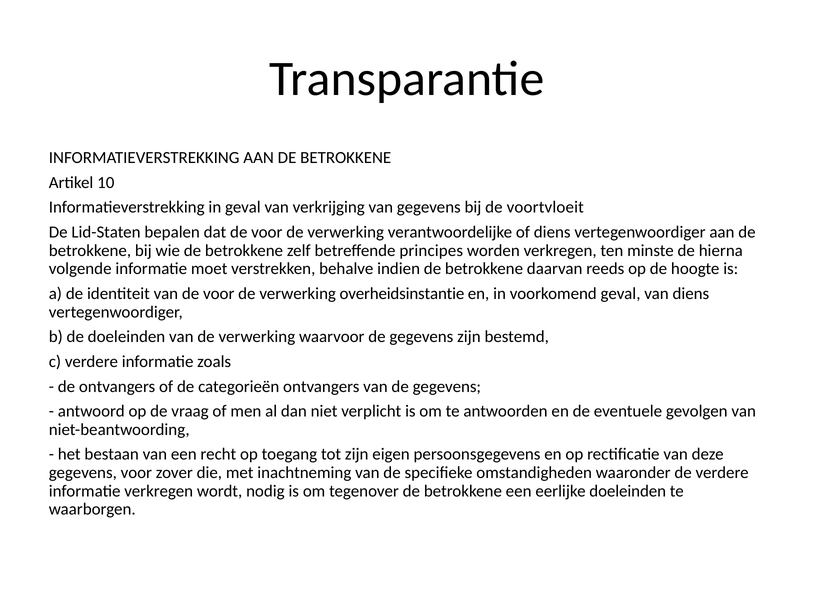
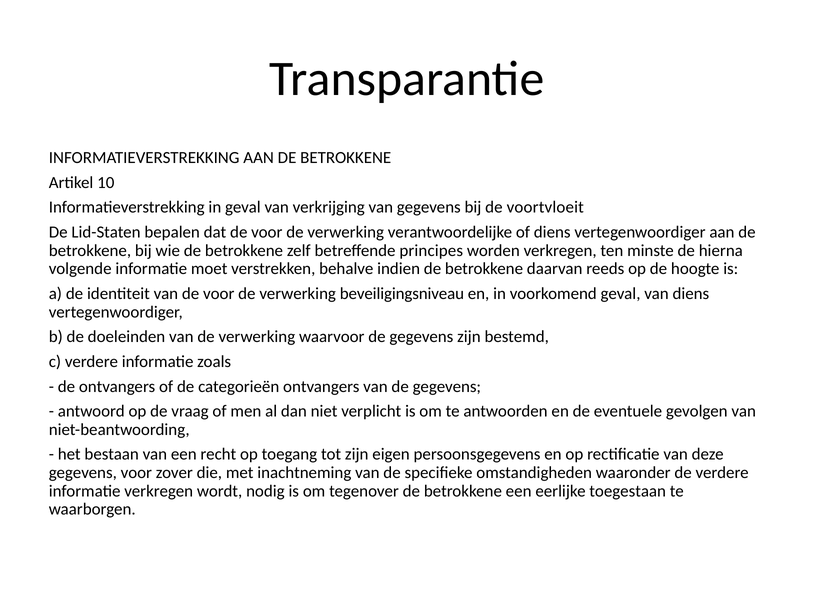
overheidsinstantie: overheidsinstantie -> beveiligingsniveau
eerlijke doeleinden: doeleinden -> toegestaan
